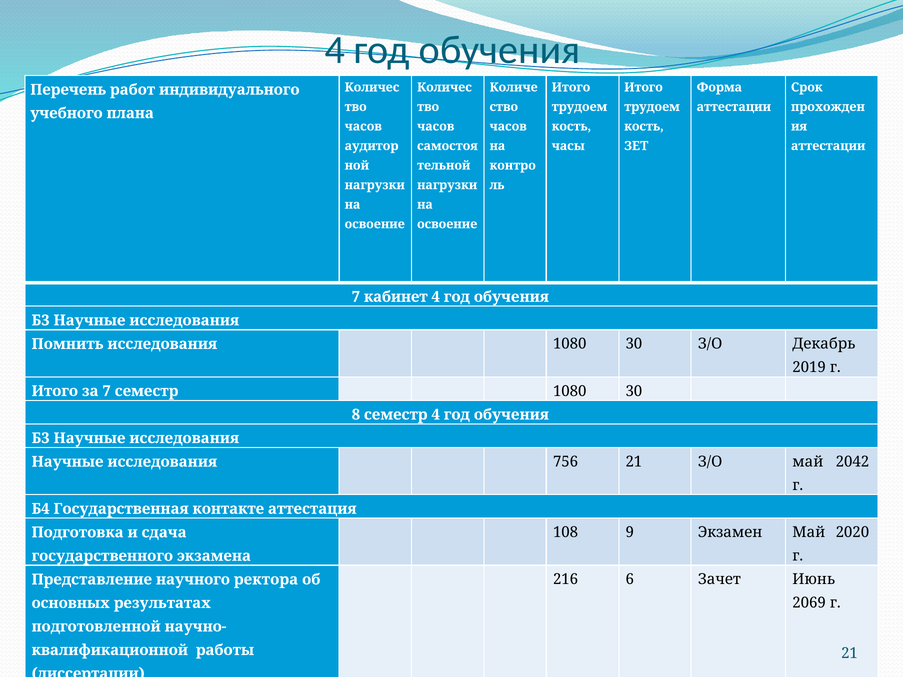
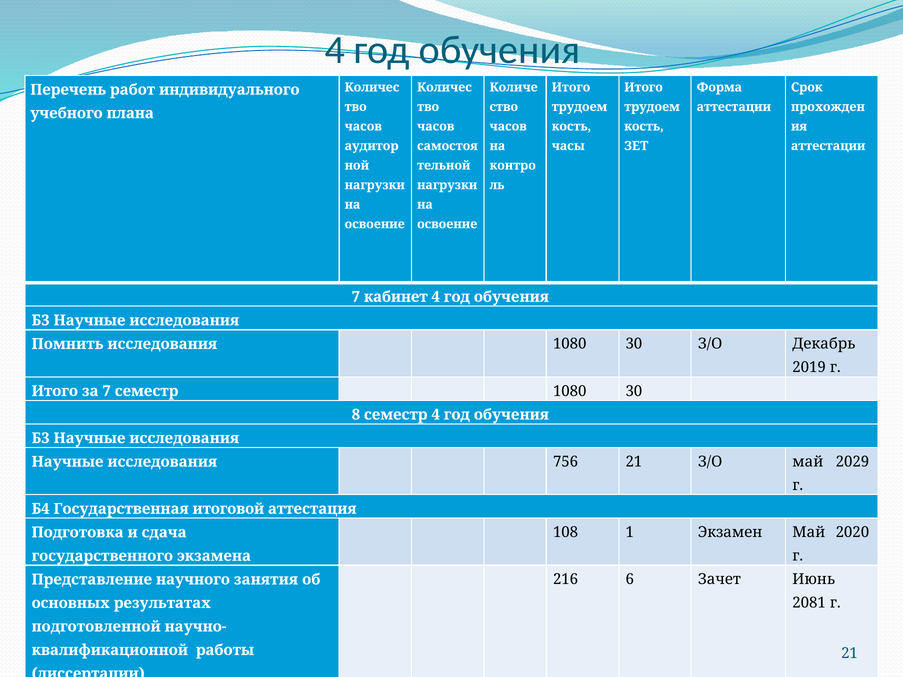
2042: 2042 -> 2029
контакте: контакте -> итоговой
9: 9 -> 1
ректора: ректора -> занятия
2069: 2069 -> 2081
